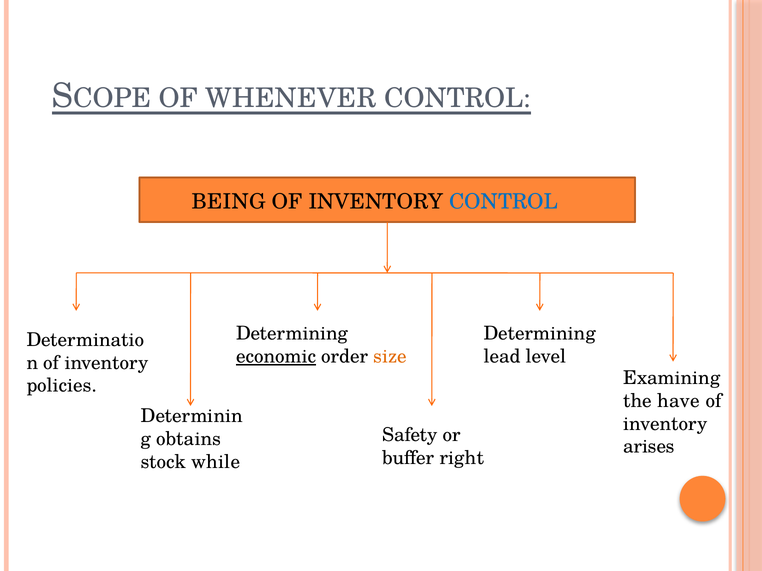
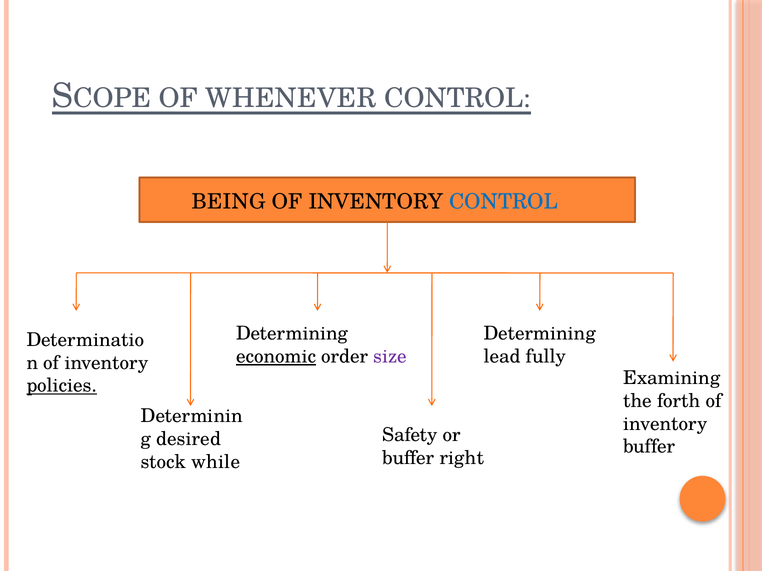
size colour: orange -> purple
level: level -> fully
policies underline: none -> present
have: have -> forth
obtains: obtains -> desired
arises at (649, 447): arises -> buffer
